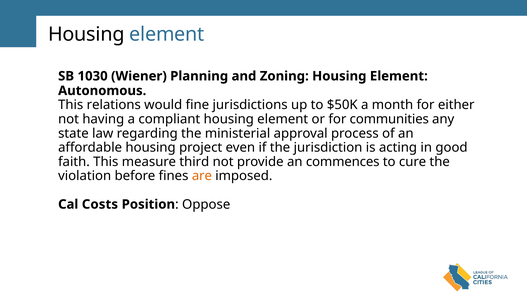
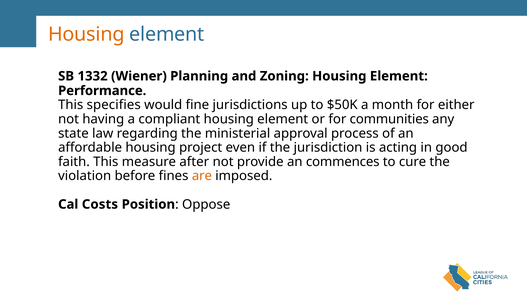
Housing at (86, 34) colour: black -> orange
1030: 1030 -> 1332
Autonomous: Autonomous -> Performance
relations: relations -> specifies
third: third -> after
